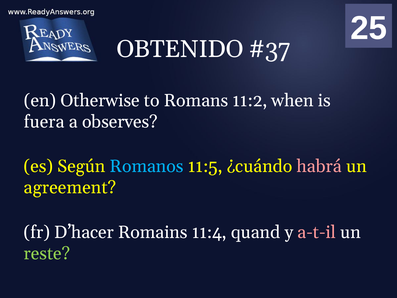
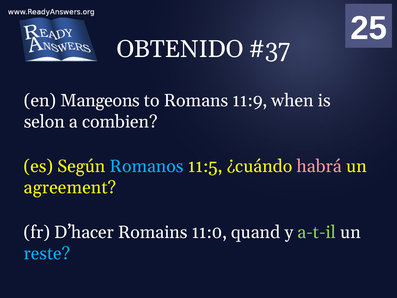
Otherwise: Otherwise -> Mangeons
11:2: 11:2 -> 11:9
fuera: fuera -> selon
observes: observes -> combien
11:4: 11:4 -> 11:0
a-t-il colour: pink -> light green
reste colour: light green -> light blue
